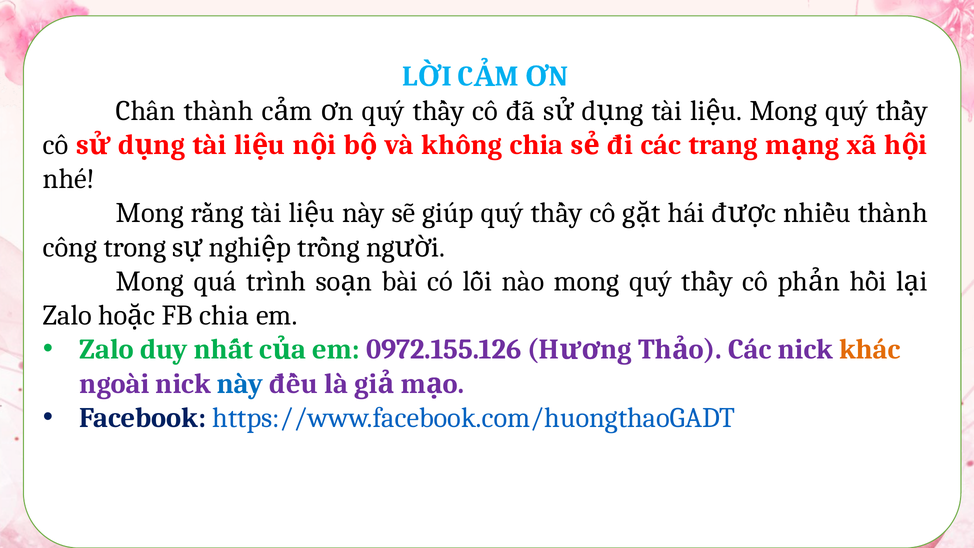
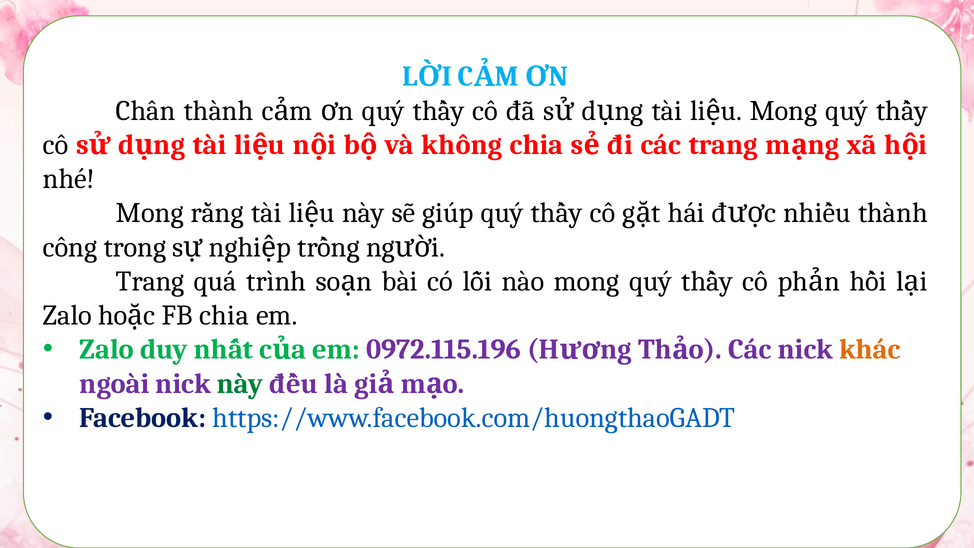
Mong at (150, 281): Mong -> Trang
0972.155.126: 0972.155.126 -> 0972.115.196
này at (240, 384) colour: blue -> green
